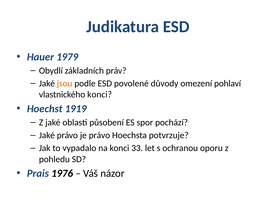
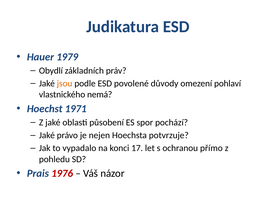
vlastnického konci: konci -> nemá
1919: 1919 -> 1971
je právo: právo -> nejen
33: 33 -> 17
oporu: oporu -> přímo
1976 colour: black -> red
